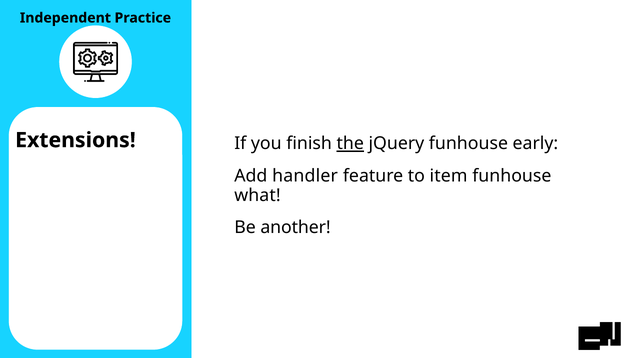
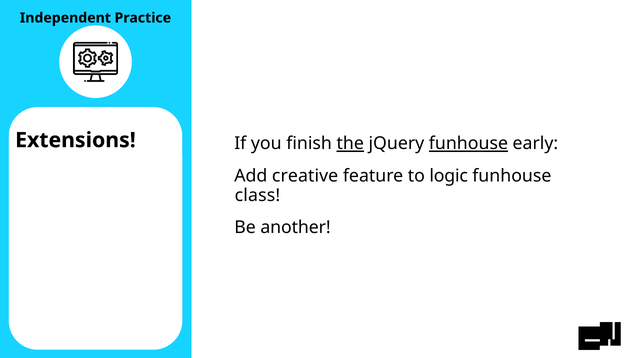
funhouse at (468, 144) underline: none -> present
handler: handler -> creative
item: item -> logic
what: what -> class
